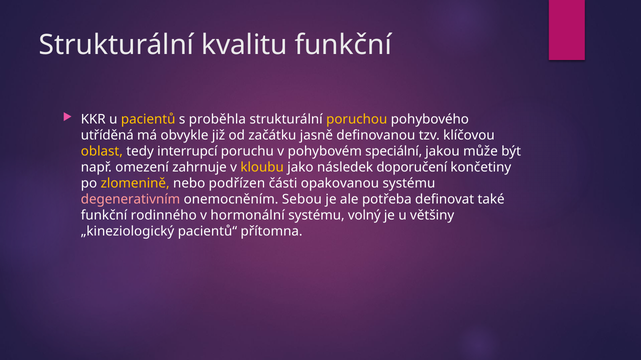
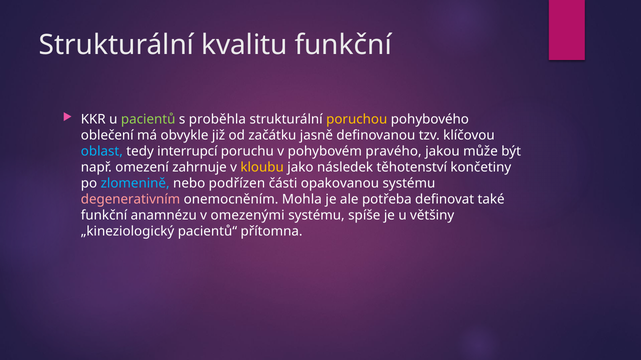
pacientů colour: yellow -> light green
utříděná: utříděná -> oblečení
oblast colour: yellow -> light blue
speciální: speciální -> pravého
doporučení: doporučení -> těhotenství
zlomenině colour: yellow -> light blue
Sebou: Sebou -> Mohla
rodinného: rodinného -> anamnézu
hormonální: hormonální -> omezenými
volný: volný -> spíše
